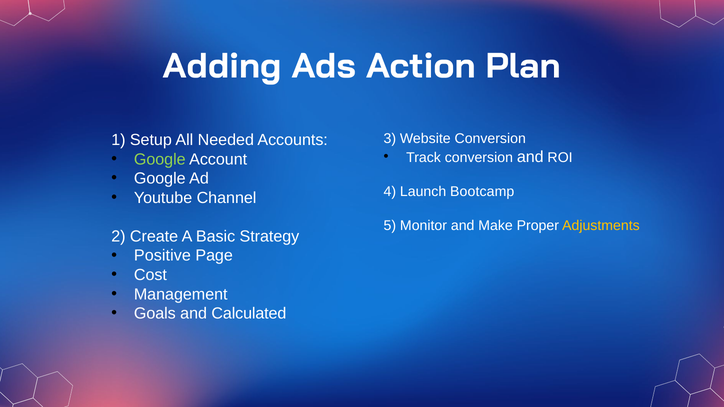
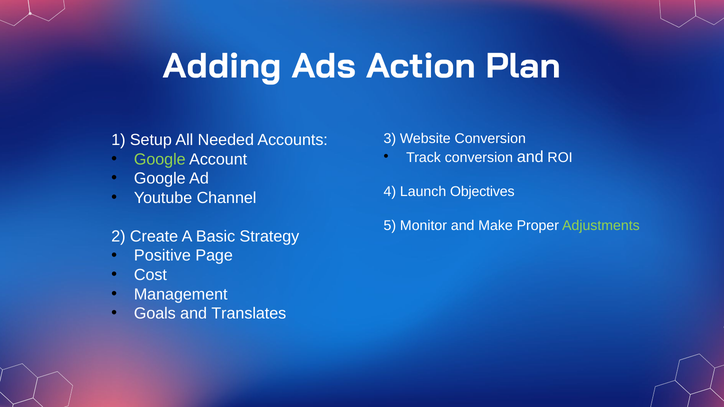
Bootcamp: Bootcamp -> Objectives
Adjustments colour: yellow -> light green
Calculated: Calculated -> Translates
